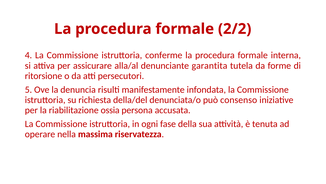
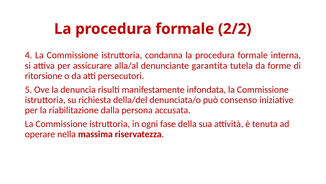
conferme: conferme -> condanna
ossia: ossia -> dalla
